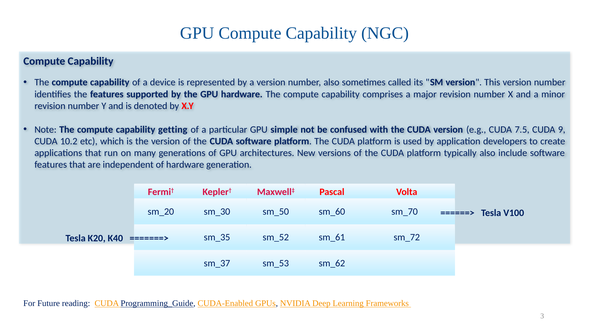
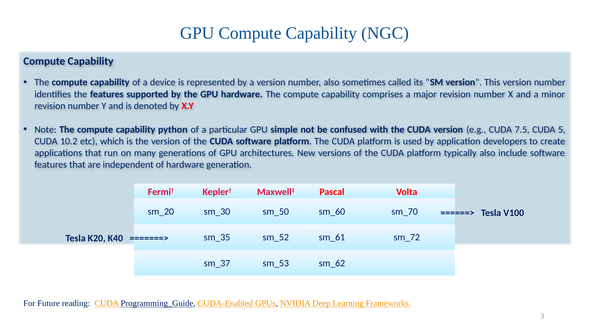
getting: getting -> python
9: 9 -> 5
